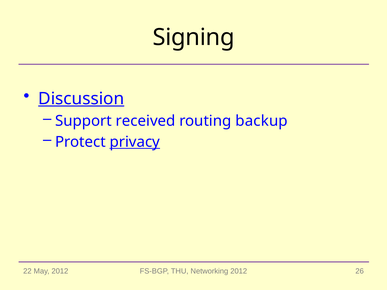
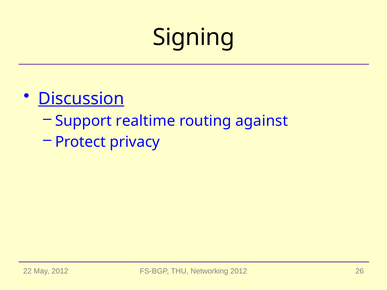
received: received -> realtime
backup: backup -> against
privacy underline: present -> none
